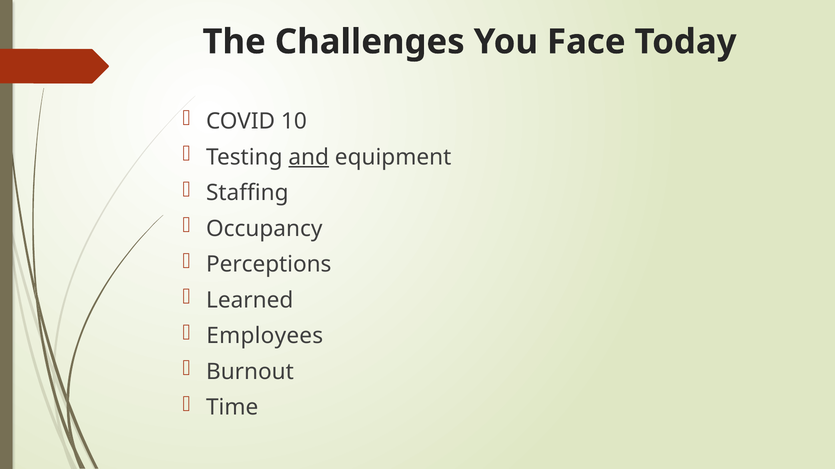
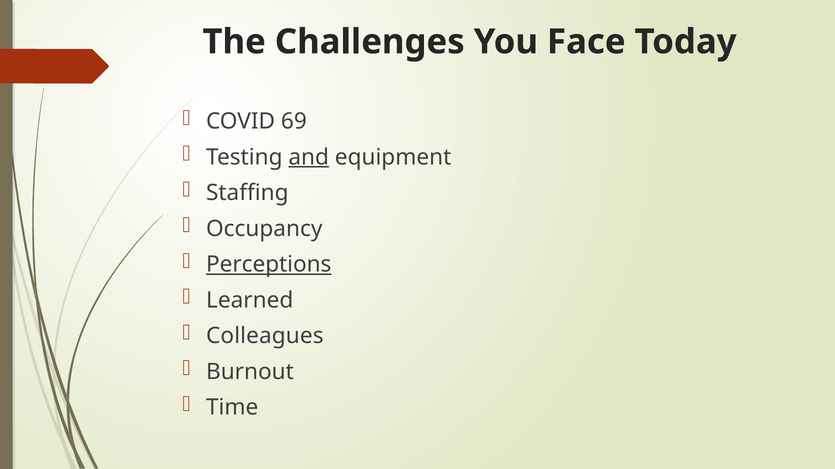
10: 10 -> 69
Perceptions underline: none -> present
Employees: Employees -> Colleagues
